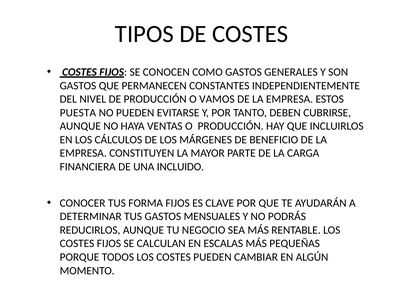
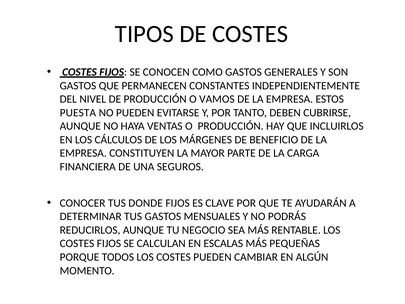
INCLUIDO: INCLUIDO -> SEGUROS
FORMA: FORMA -> DONDE
